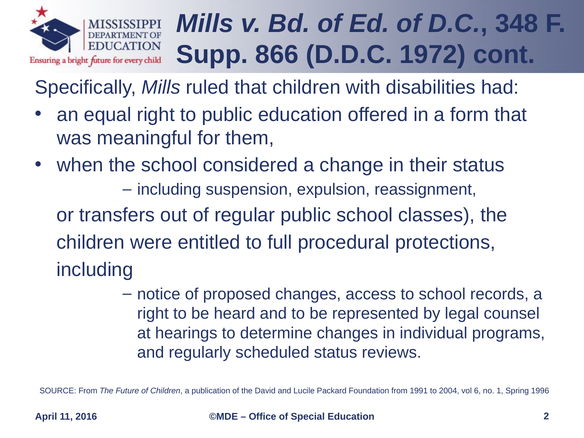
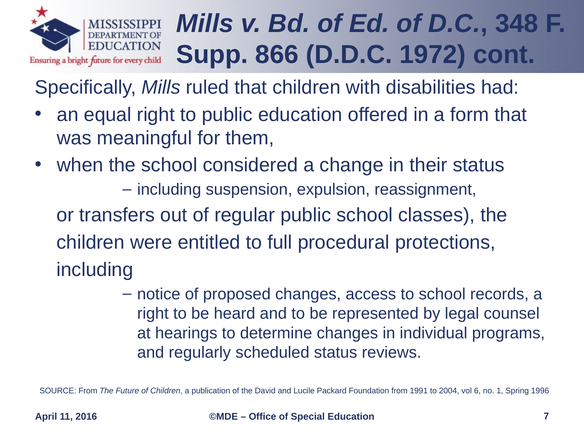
2: 2 -> 7
